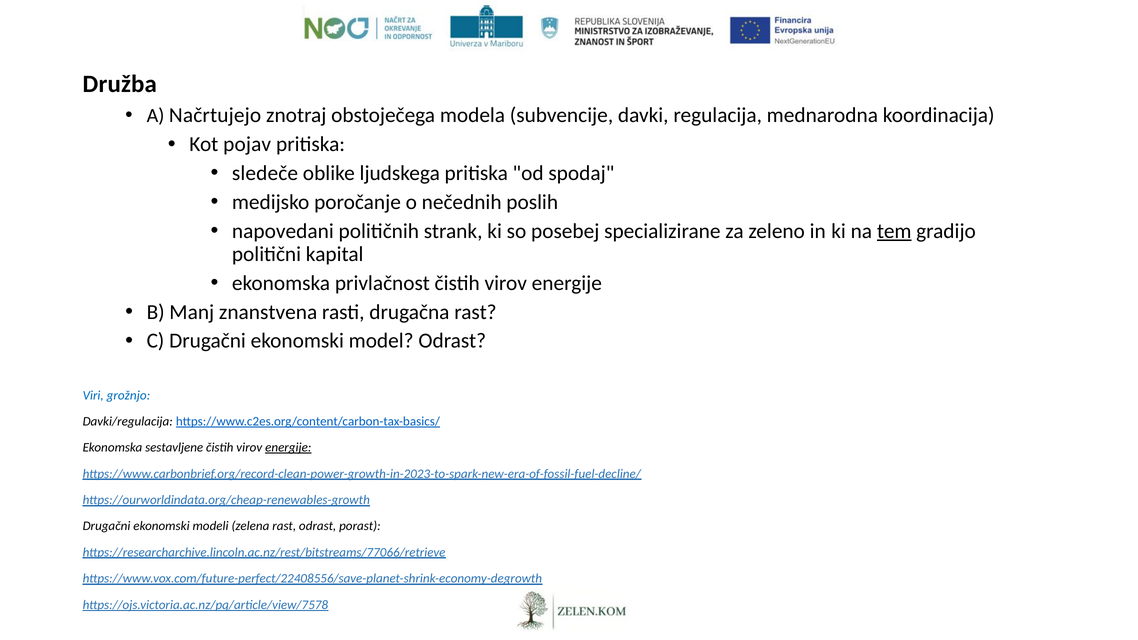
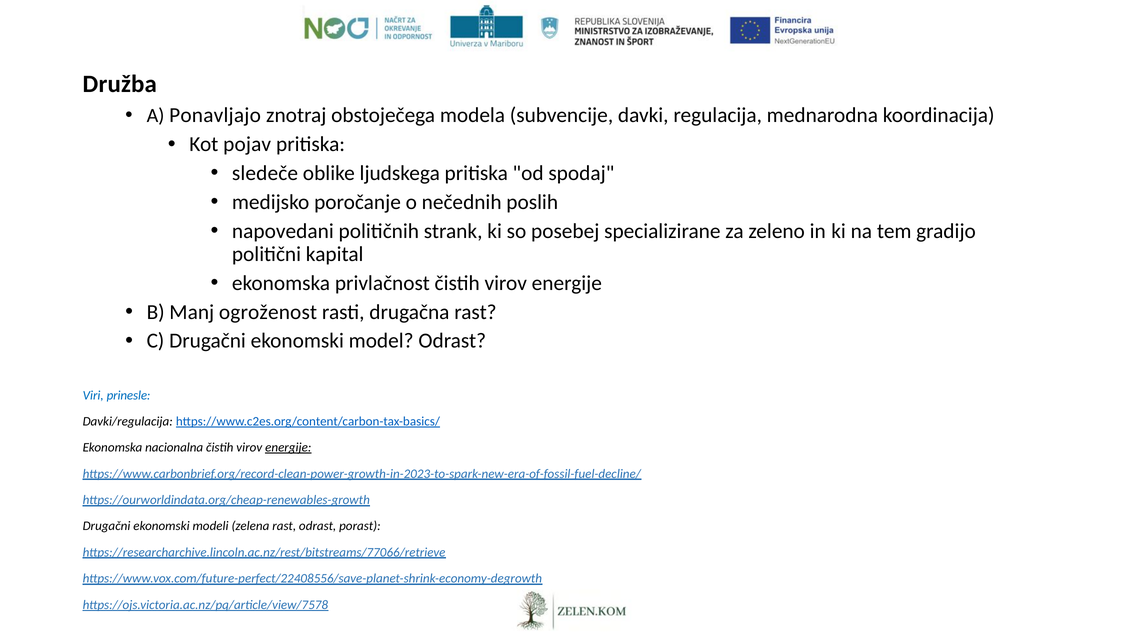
Načrtujejo: Načrtujejo -> Ponavljajo
tem underline: present -> none
znanstvena: znanstvena -> ogroženost
grožnjo: grožnjo -> prinesle
sestavljene: sestavljene -> nacionalna
